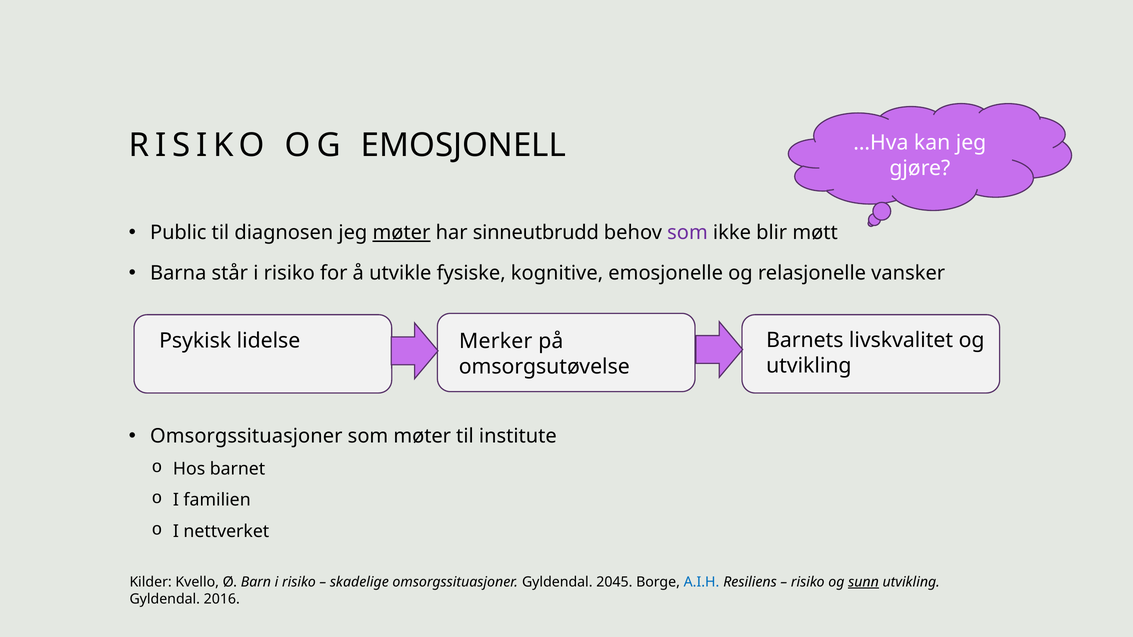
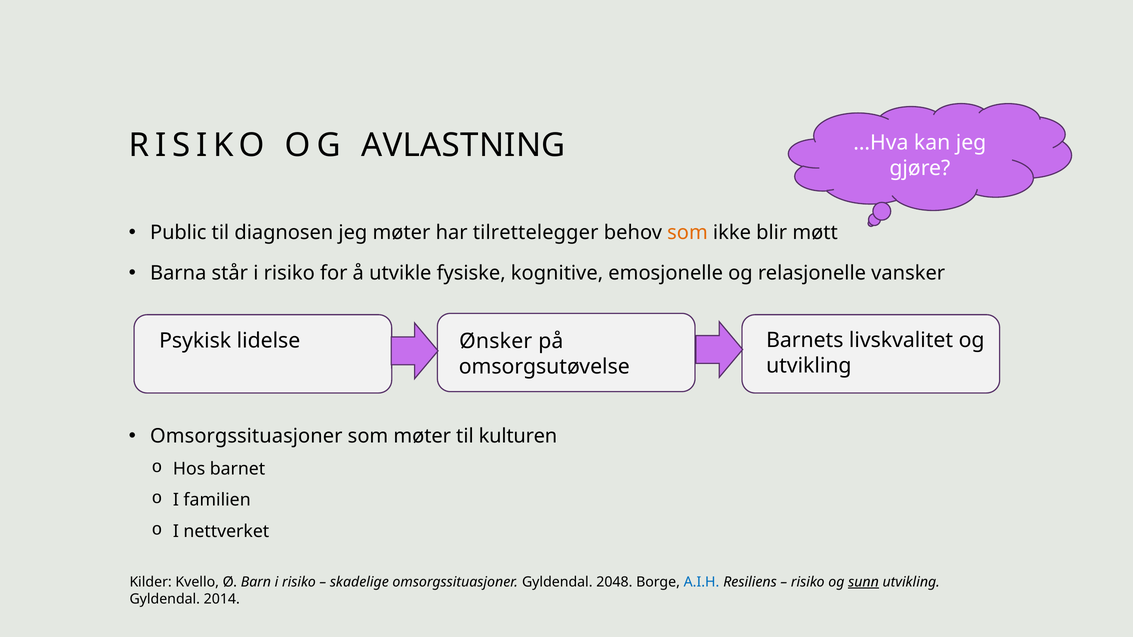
EMOSJONELL: EMOSJONELL -> AVLASTNING
møter at (401, 233) underline: present -> none
sinneutbrudd: sinneutbrudd -> tilrettelegger
som at (687, 233) colour: purple -> orange
Merker: Merker -> Ønsker
institute: institute -> kulturen
2045: 2045 -> 2048
2016: 2016 -> 2014
